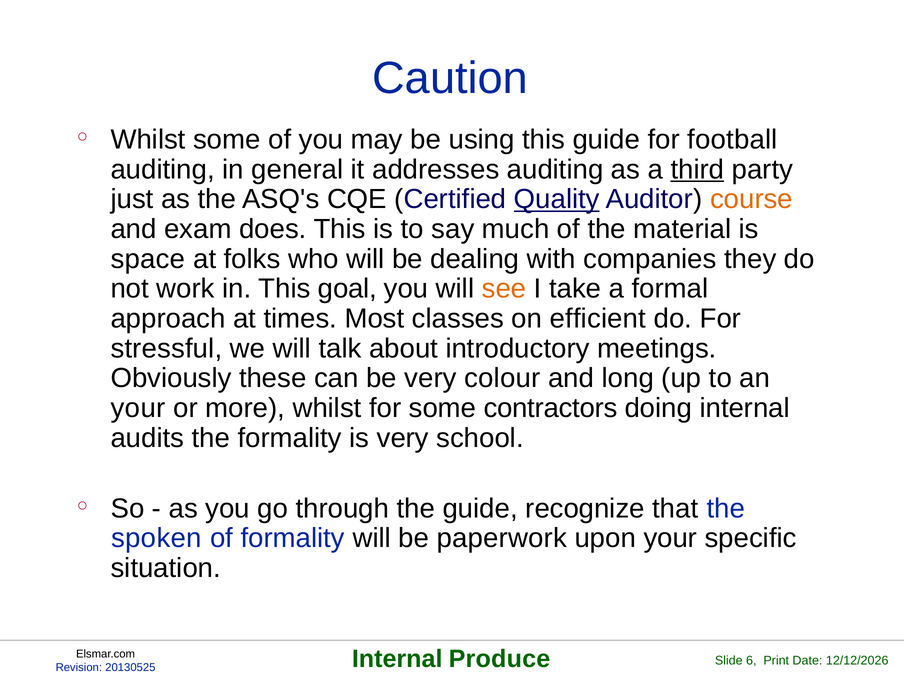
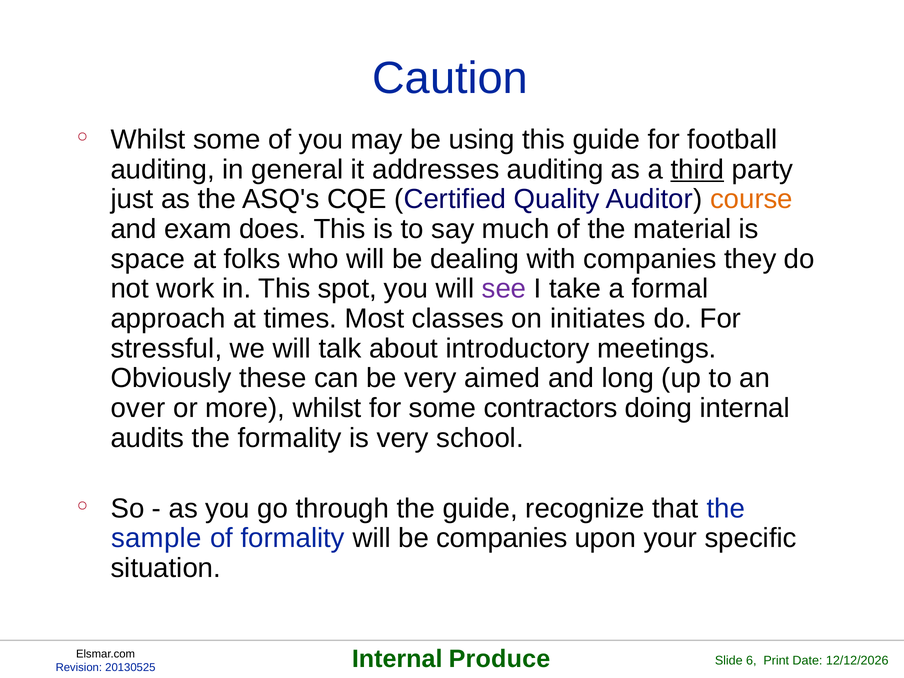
Quality underline: present -> none
goal: goal -> spot
see colour: orange -> purple
efficient: efficient -> initiates
colour: colour -> aimed
your at (138, 408): your -> over
spoken: spoken -> sample
be paperwork: paperwork -> companies
